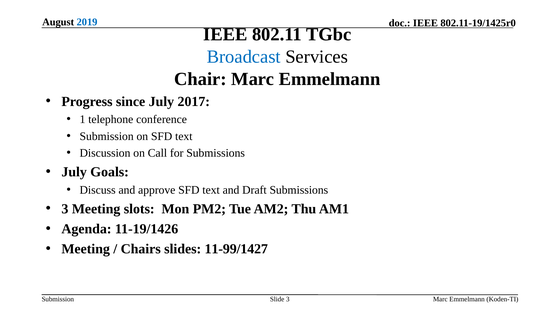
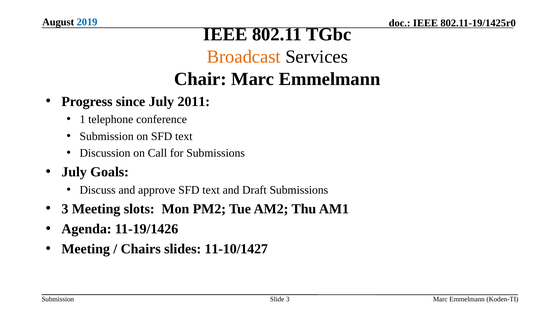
Broadcast colour: blue -> orange
2017: 2017 -> 2011
11-99/1427: 11-99/1427 -> 11-10/1427
